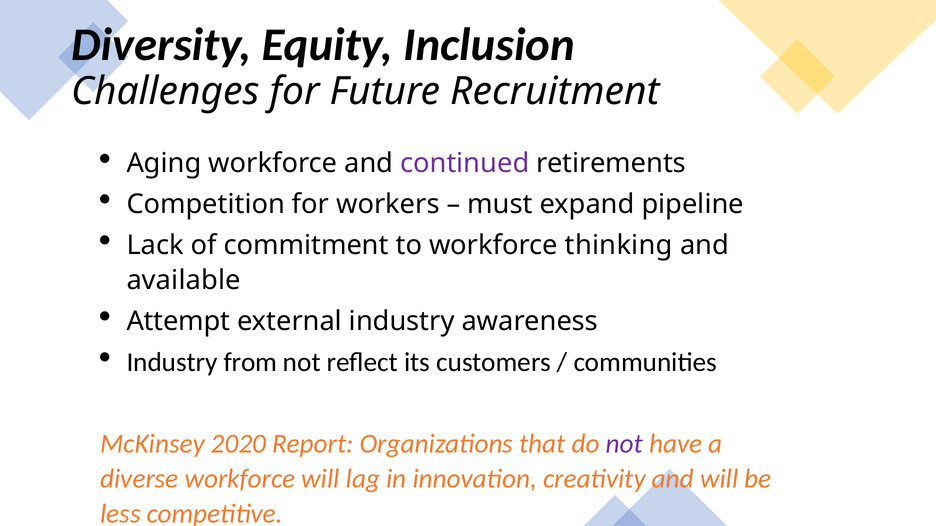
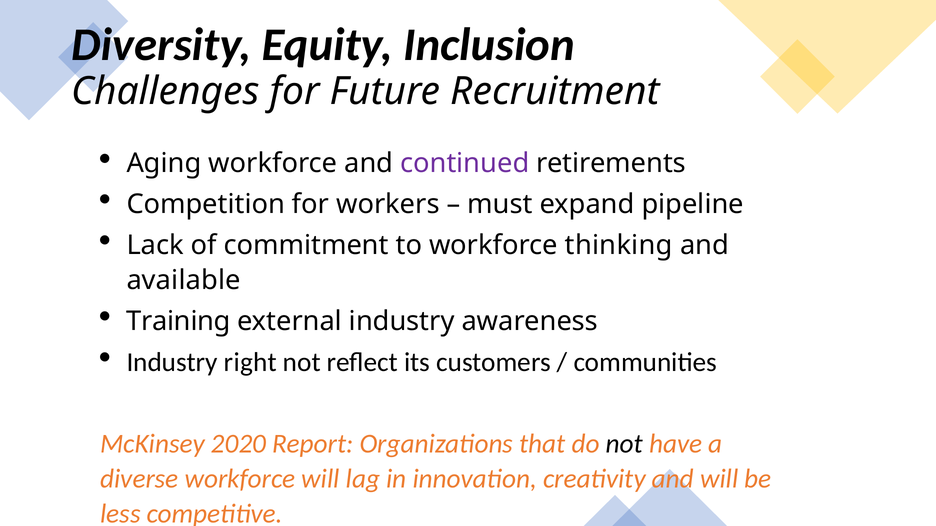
Attempt: Attempt -> Training
from: from -> right
not at (624, 444) colour: purple -> black
